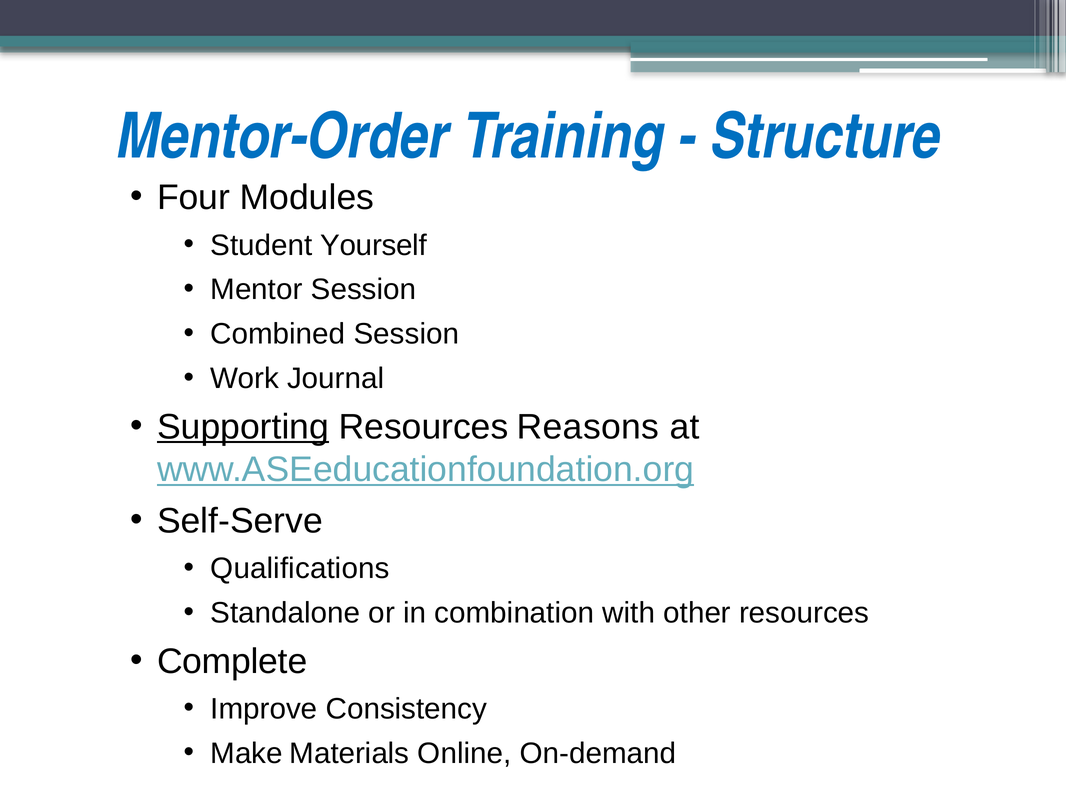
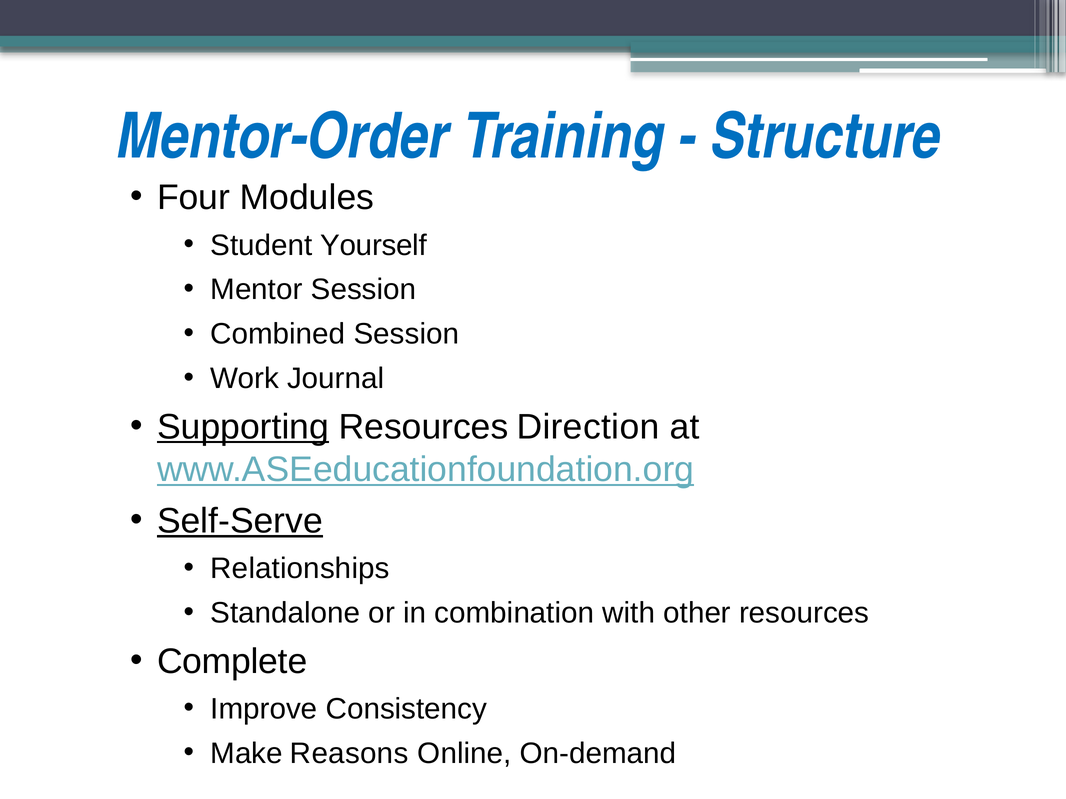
Reasons: Reasons -> Direction
Self-Serve underline: none -> present
Qualifications: Qualifications -> Relationships
Materials: Materials -> Reasons
